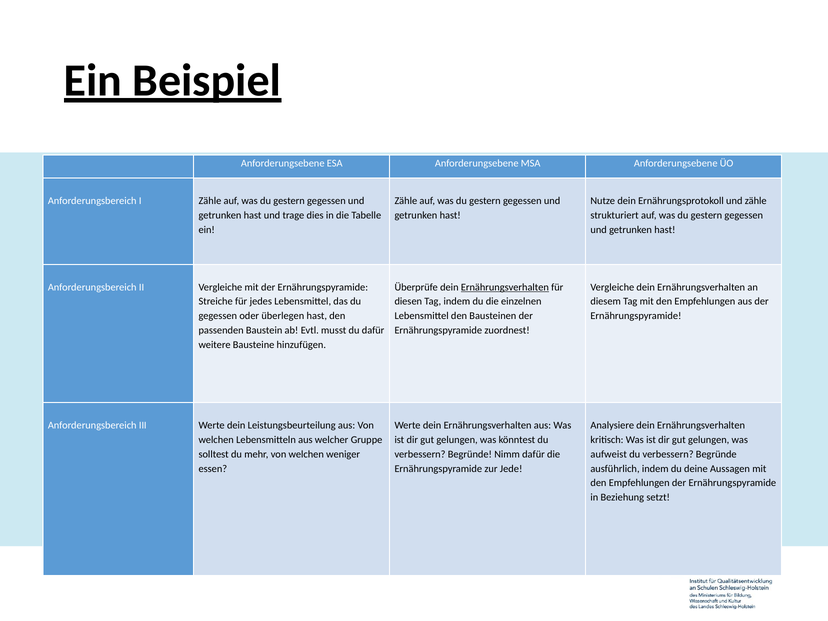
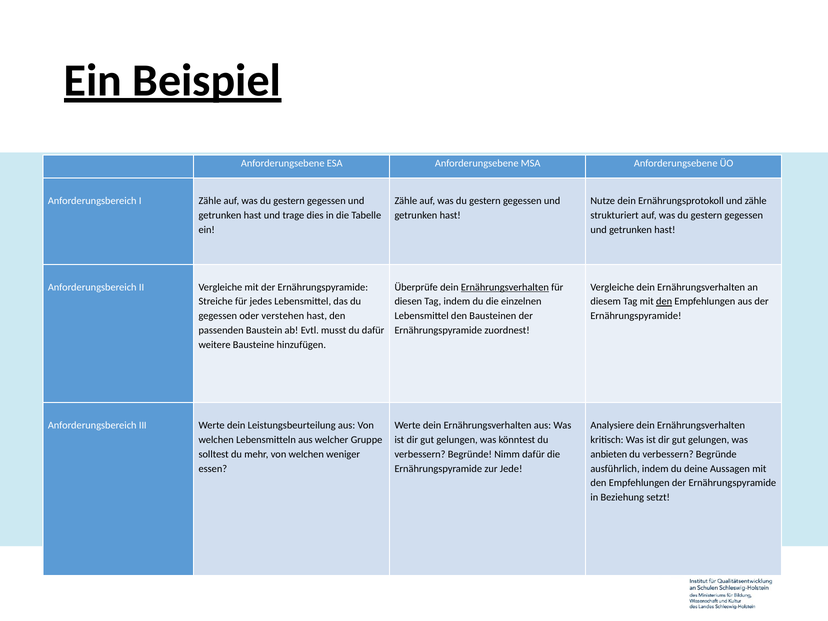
den at (664, 302) underline: none -> present
überlegen: überlegen -> verstehen
aufweist: aufweist -> anbieten
